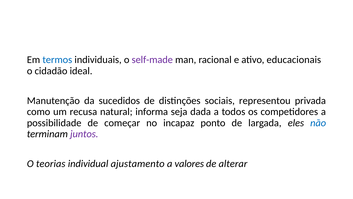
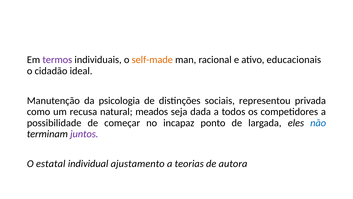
termos colour: blue -> purple
self-made colour: purple -> orange
sucedidos: sucedidos -> psicologia
informa: informa -> meados
teorias: teorias -> estatal
valores: valores -> teorias
alterar: alterar -> autora
